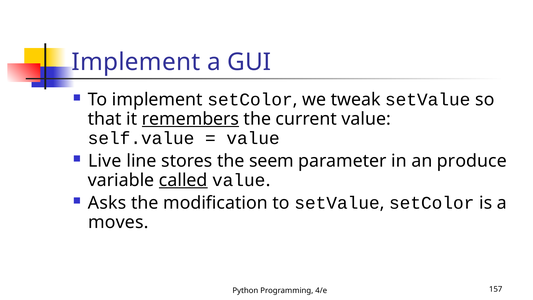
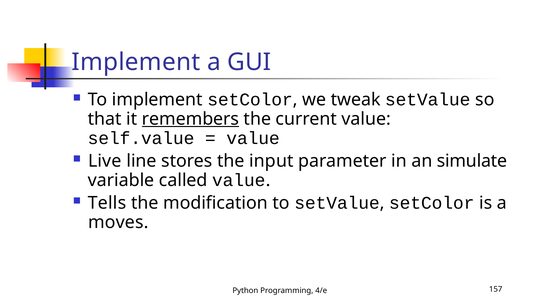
seem: seem -> input
produce: produce -> simulate
called underline: present -> none
Asks: Asks -> Tells
